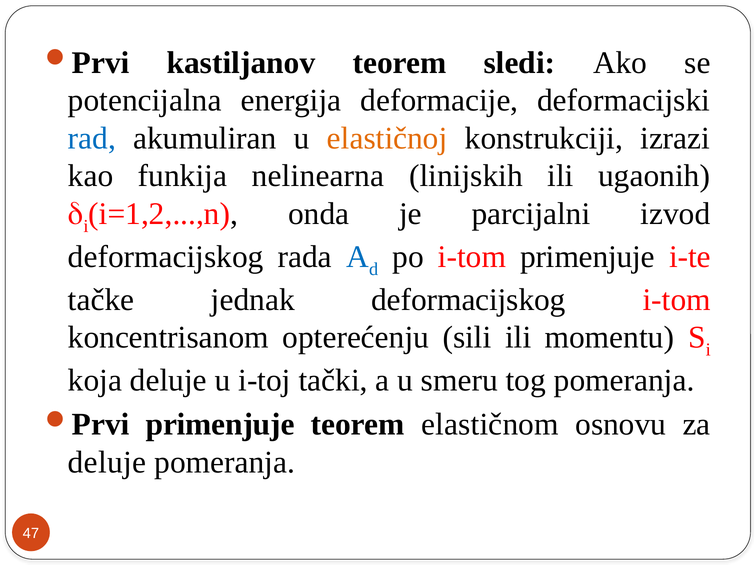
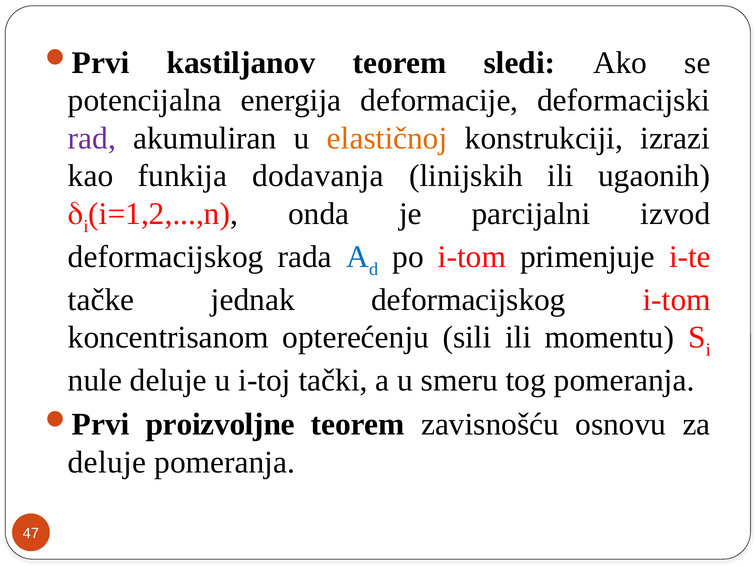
rad colour: blue -> purple
nelinearna: nelinearna -> dodavanja
koja: koja -> nule
primenjuje at (220, 424): primenjuje -> proizvoljne
elastičnom: elastičnom -> zavisnošću
